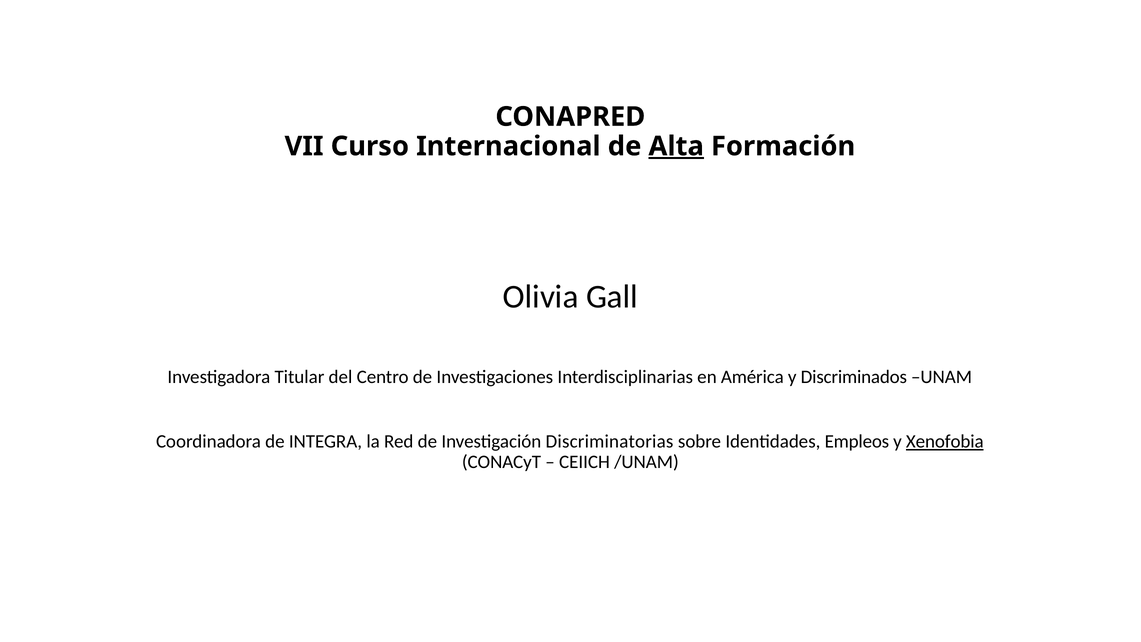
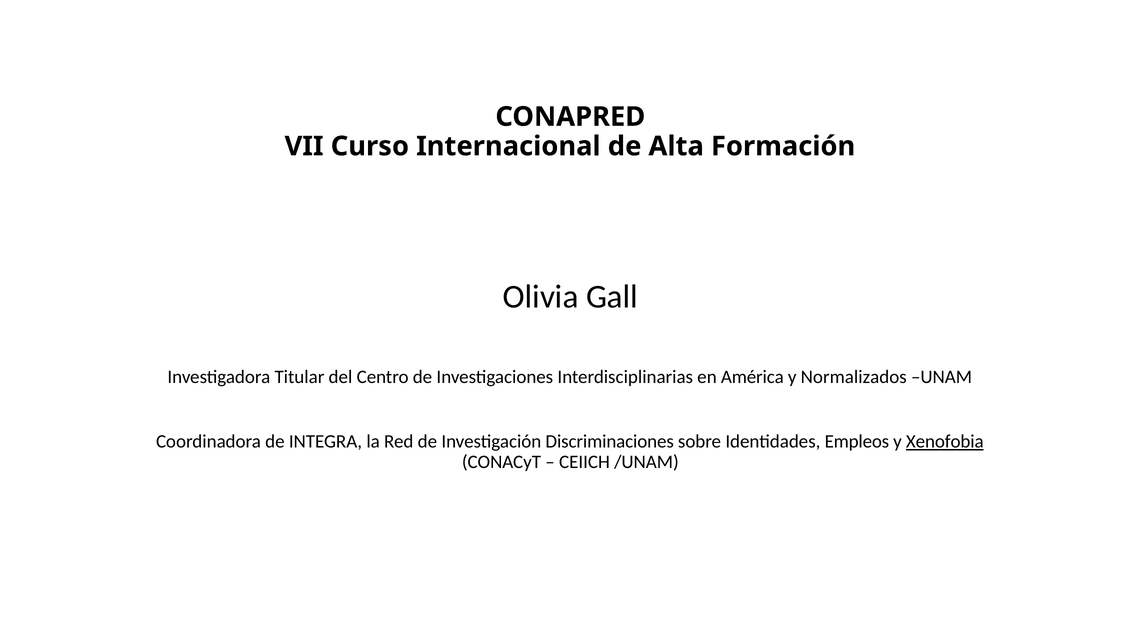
Alta underline: present -> none
Discriminados: Discriminados -> Normalizados
Discriminatorias: Discriminatorias -> Discriminaciones
